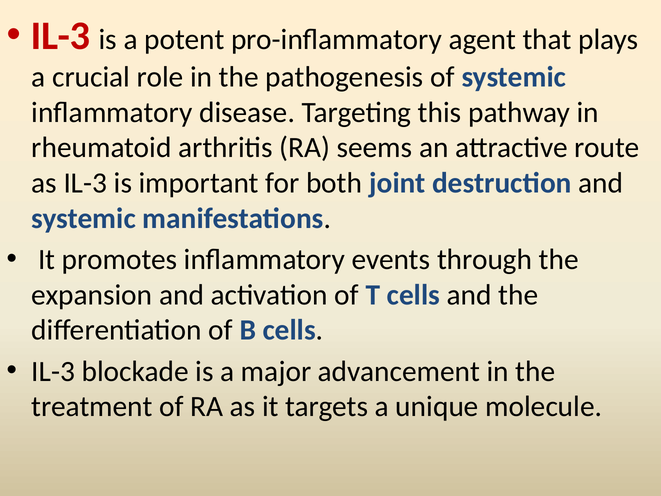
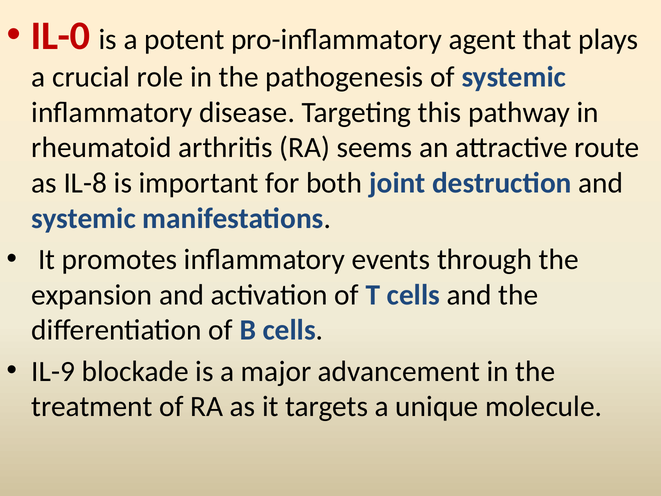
IL-3 at (61, 36): IL-3 -> IL-0
as IL-3: IL-3 -> IL-8
IL-3 at (53, 371): IL-3 -> IL-9
